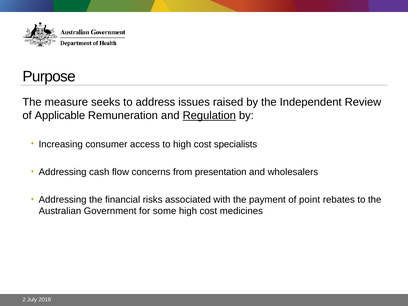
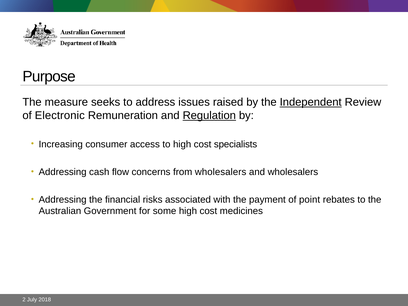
Independent underline: none -> present
Applicable: Applicable -> Electronic
from presentation: presentation -> wholesalers
